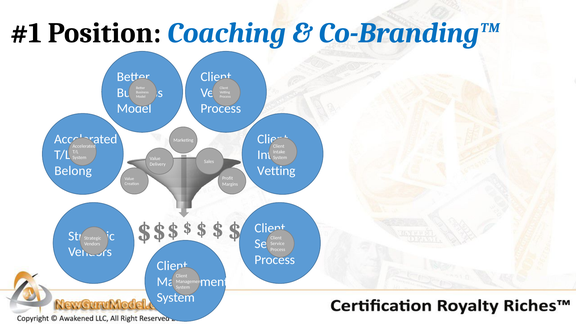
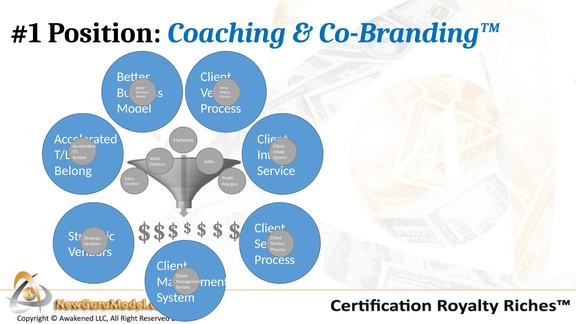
Vetting at (276, 171): Vetting -> Service
